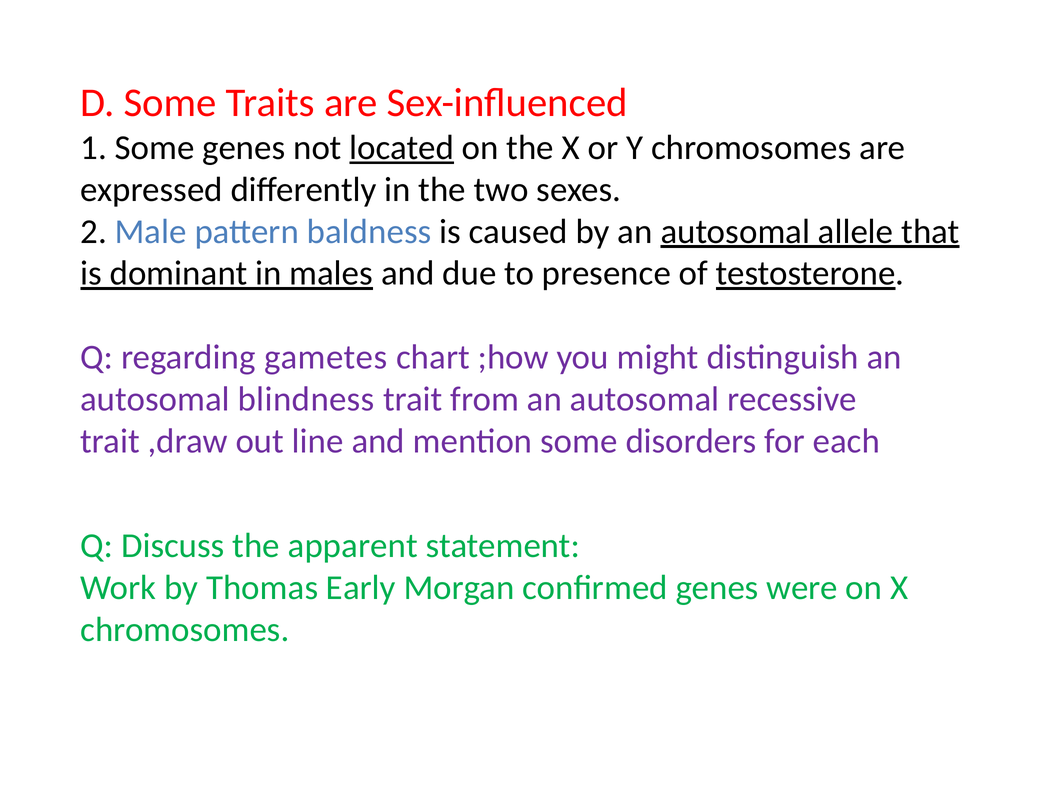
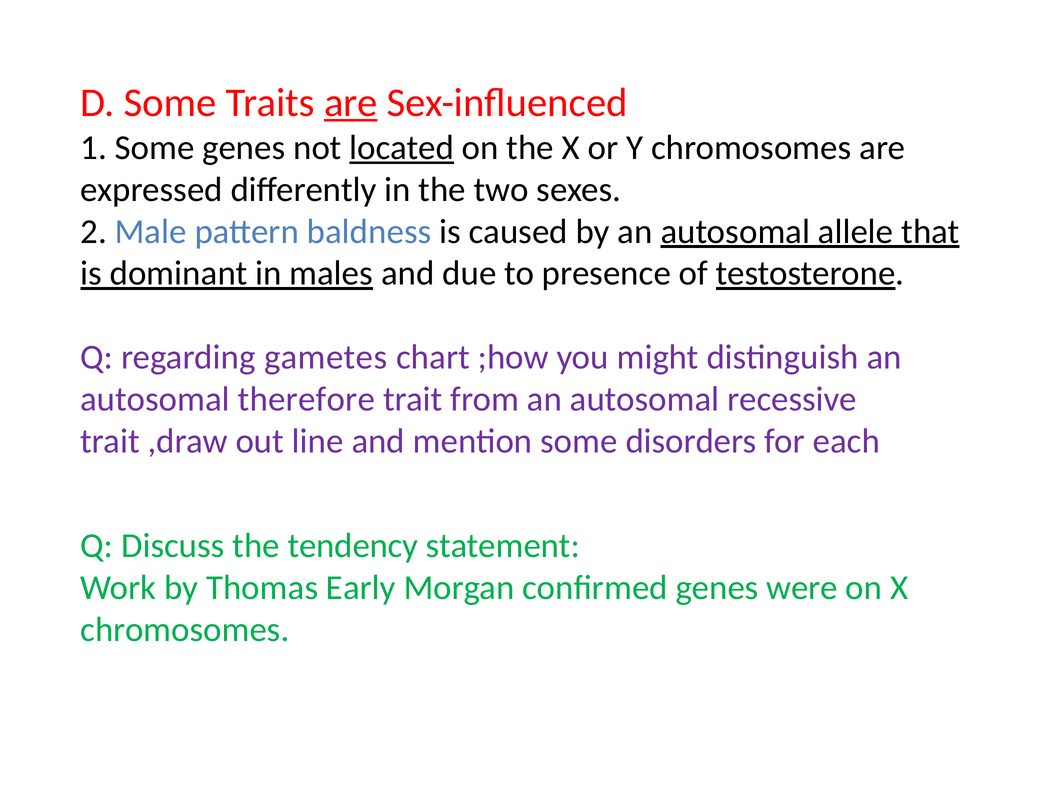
are at (351, 103) underline: none -> present
blindness: blindness -> therefore
apparent: apparent -> tendency
